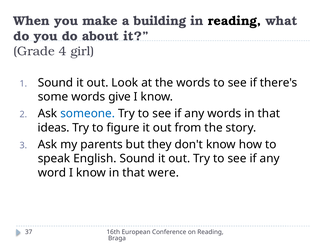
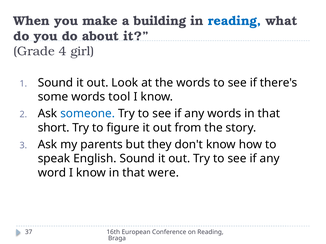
reading at (235, 21) colour: black -> blue
give: give -> tool
ideas: ideas -> short
